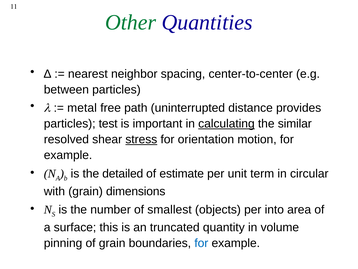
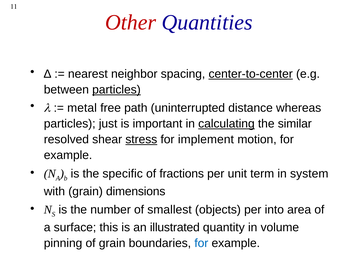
Other colour: green -> red
center-to-center underline: none -> present
particles at (116, 90) underline: none -> present
provides: provides -> whereas
test: test -> just
orientation: orientation -> implement
detailed: detailed -> specific
estimate: estimate -> fractions
circular: circular -> system
truncated: truncated -> illustrated
